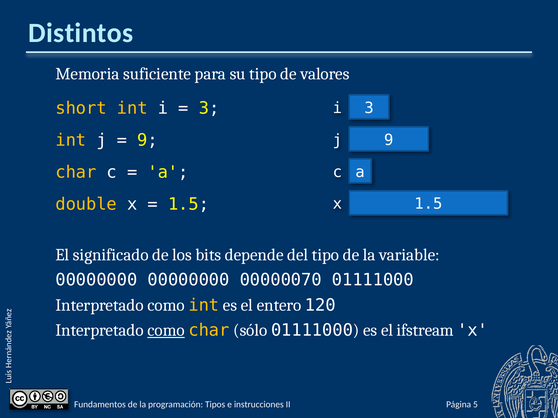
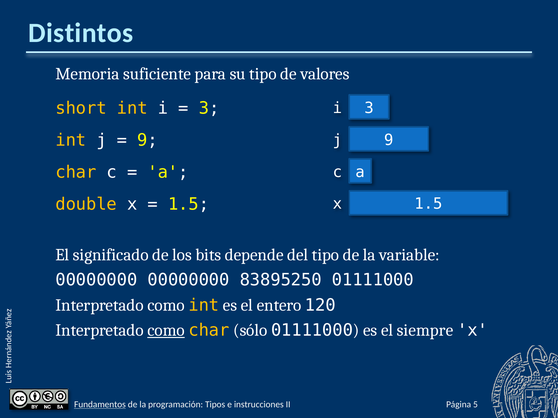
00000070: 00000070 -> 83895250
ifstream: ifstream -> siempre
Fundamentos underline: none -> present
